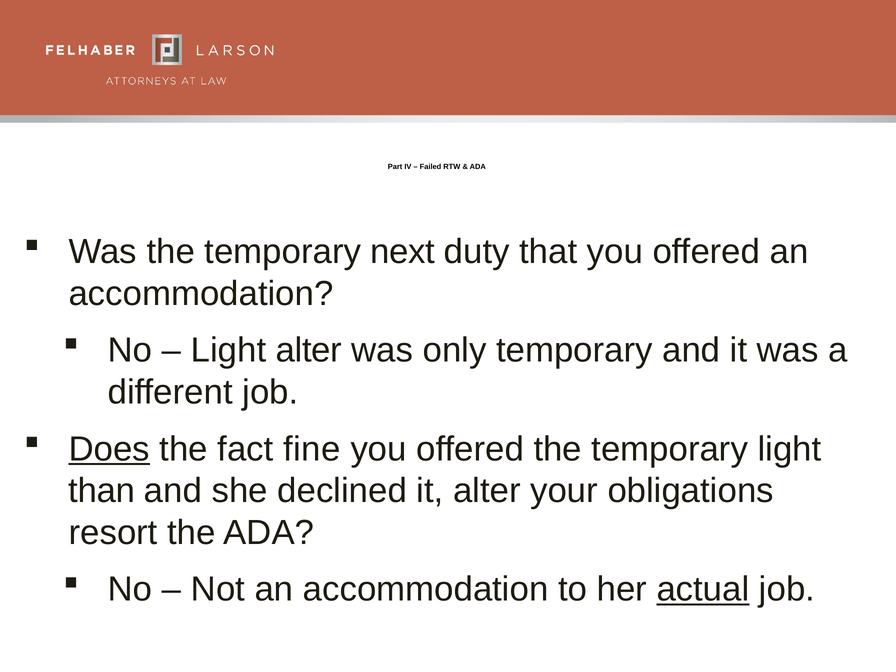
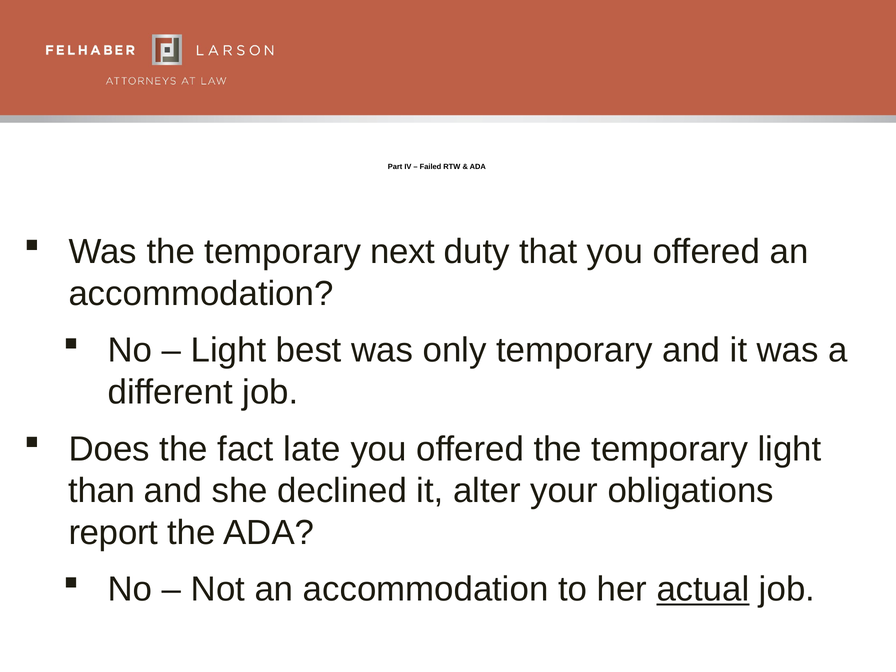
Light alter: alter -> best
Does underline: present -> none
fine: fine -> late
resort: resort -> report
